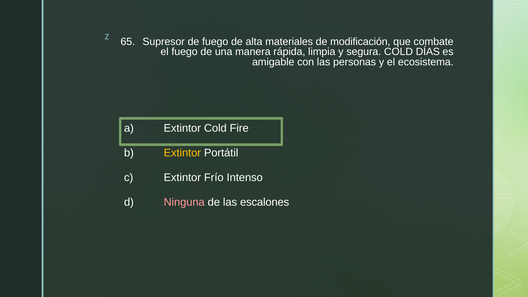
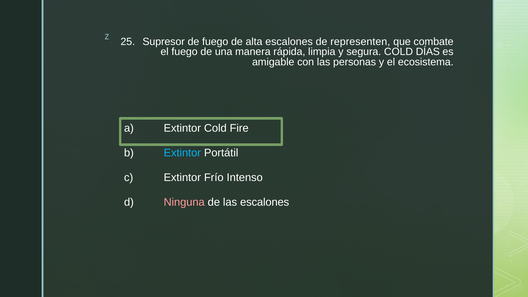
65: 65 -> 25
alta materiales: materiales -> escalones
modificación: modificación -> representen
Extintor at (182, 153) colour: yellow -> light blue
